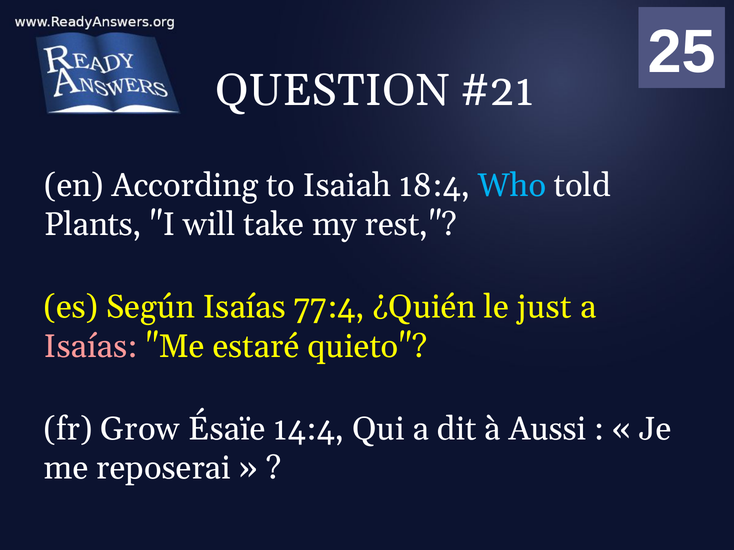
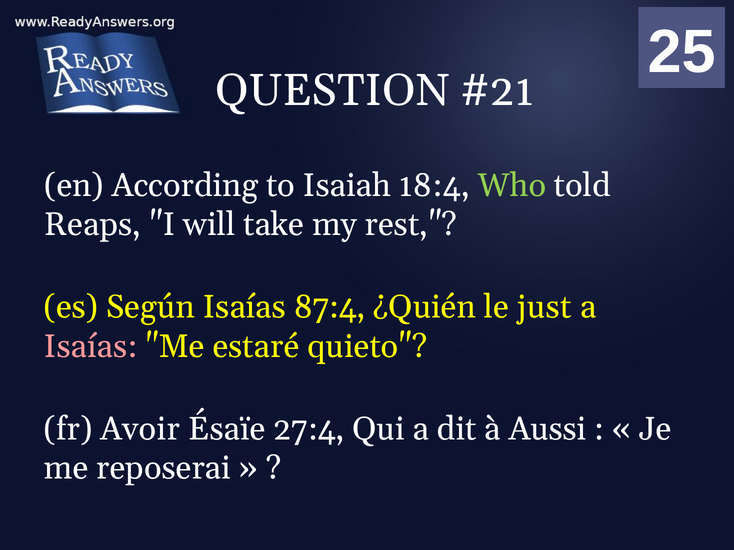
Who colour: light blue -> light green
Plants: Plants -> Reaps
77:4: 77:4 -> 87:4
Grow: Grow -> Avoir
14:4: 14:4 -> 27:4
